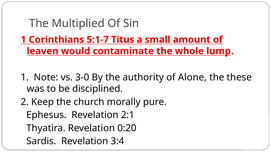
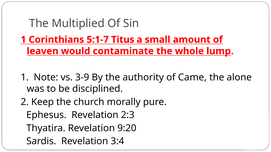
3-0: 3-0 -> 3-9
Alone: Alone -> Came
these: these -> alone
2:1: 2:1 -> 2:3
0:20: 0:20 -> 9:20
